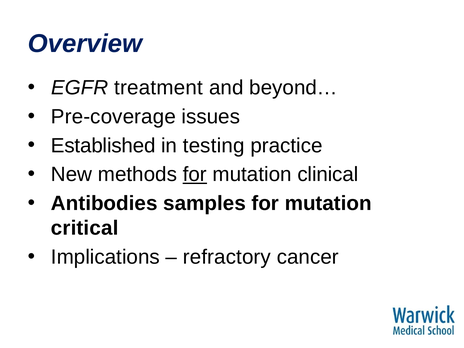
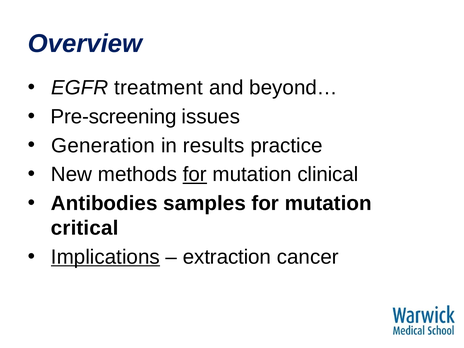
Pre-coverage: Pre-coverage -> Pre-screening
Established: Established -> Generation
testing: testing -> results
Implications underline: none -> present
refractory: refractory -> extraction
